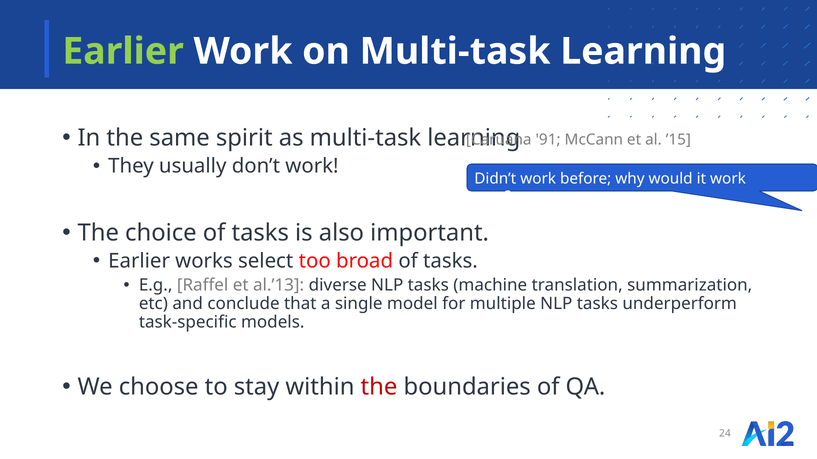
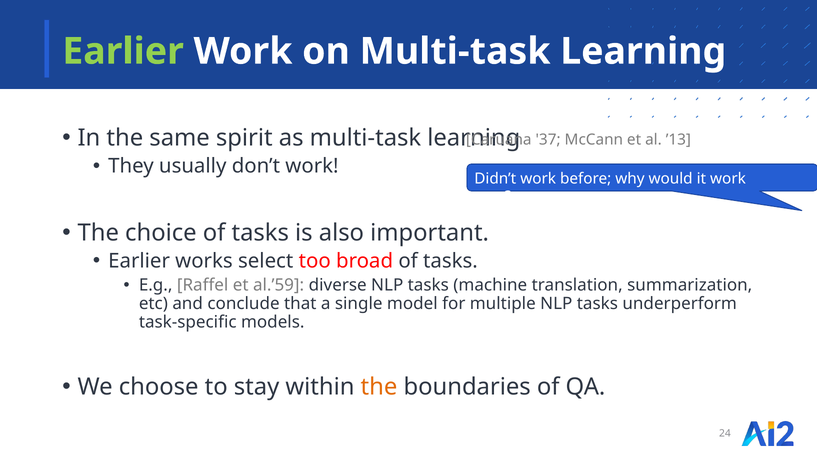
91: 91 -> 37
’15: ’15 -> ’13
al.’13: al.’13 -> al.’59
the at (379, 387) colour: red -> orange
